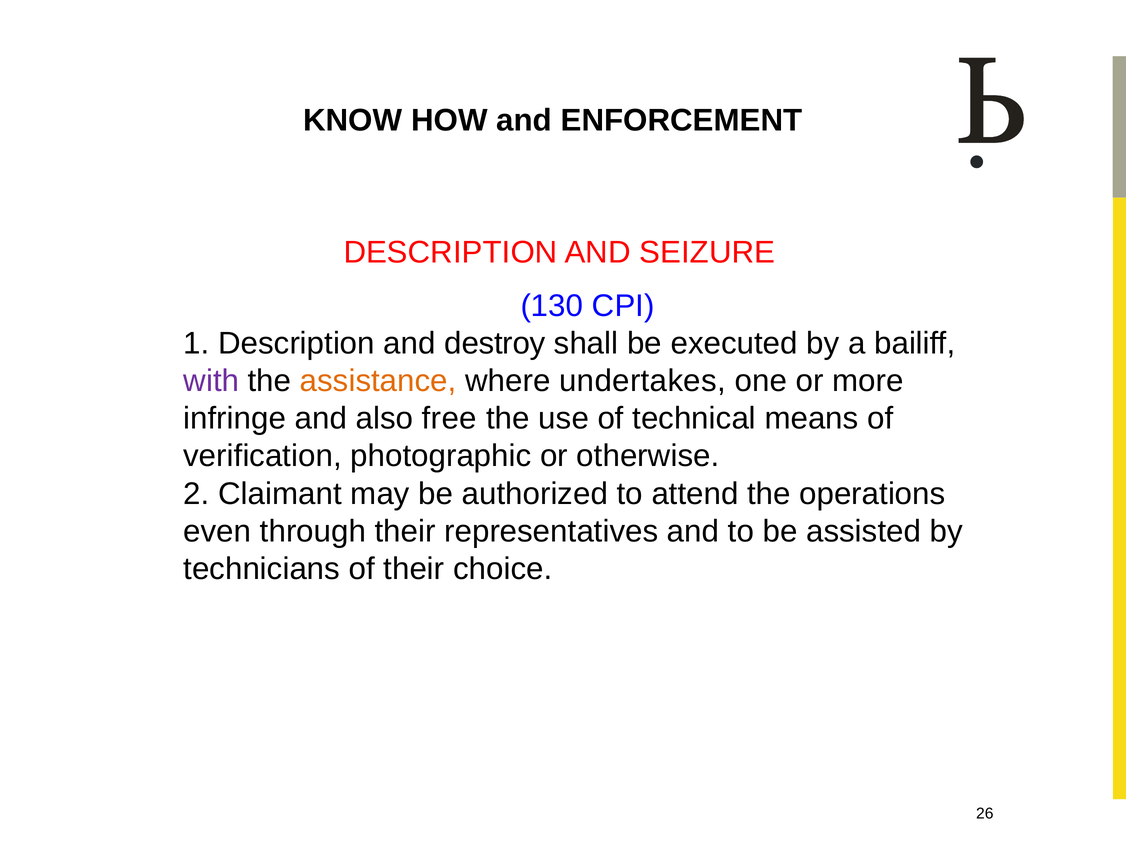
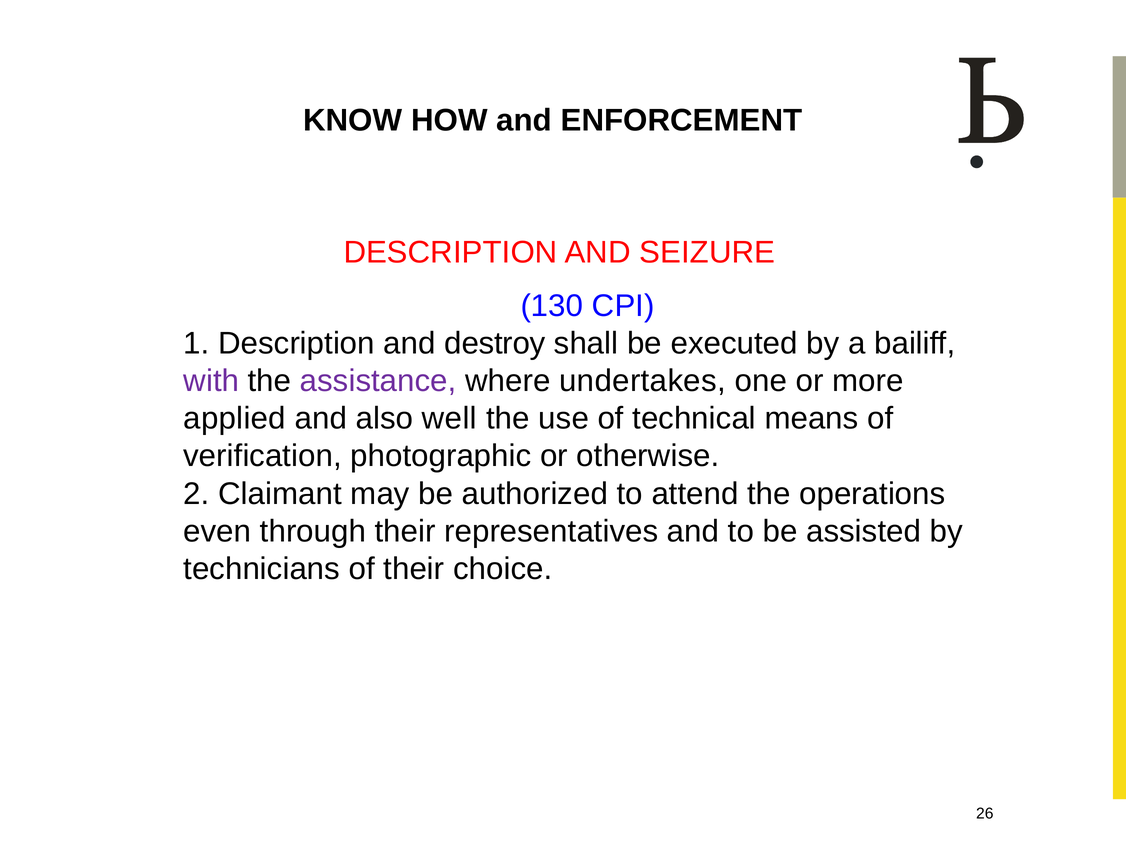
assistance colour: orange -> purple
infringe: infringe -> applied
free: free -> well
